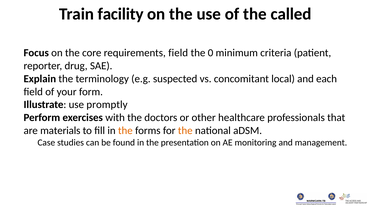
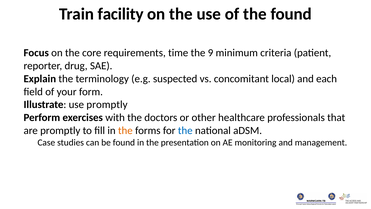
the called: called -> found
requirements field: field -> time
0: 0 -> 9
are materials: materials -> promptly
the at (185, 130) colour: orange -> blue
